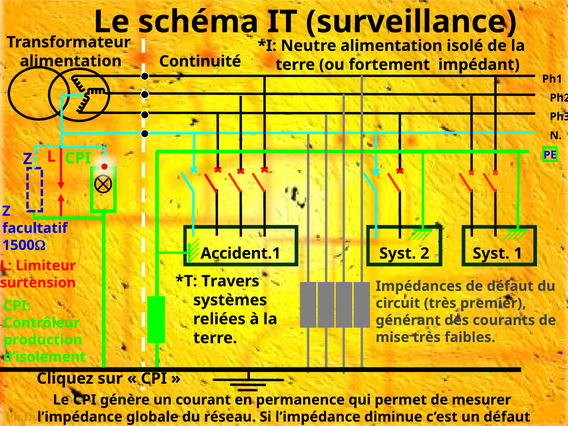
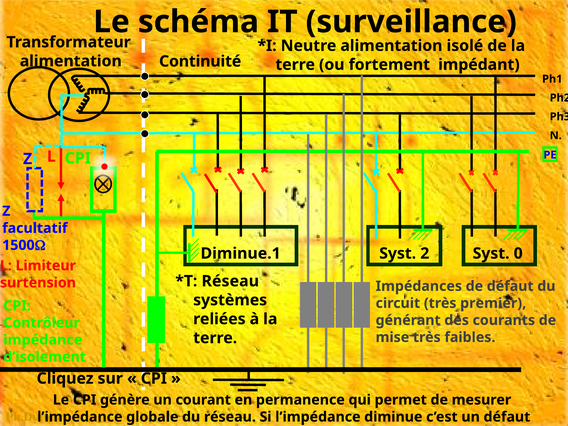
Accident.1: Accident.1 -> Diminue.1
1: 1 -> 0
Travers at (230, 281): Travers -> Réseau
production: production -> impédance
